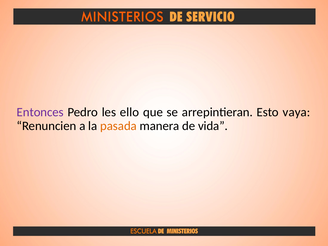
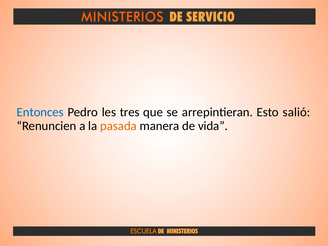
Entonces colour: purple -> blue
ello: ello -> tres
vaya: vaya -> salió
